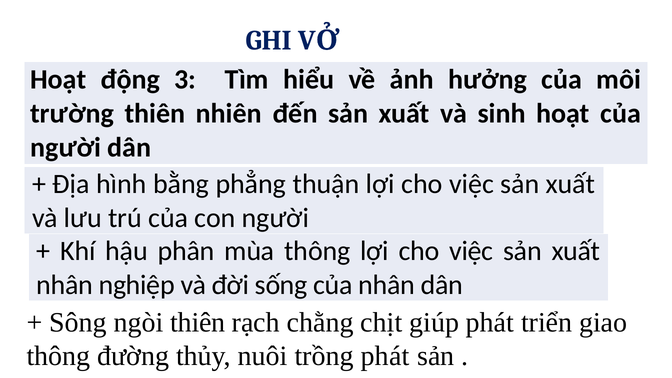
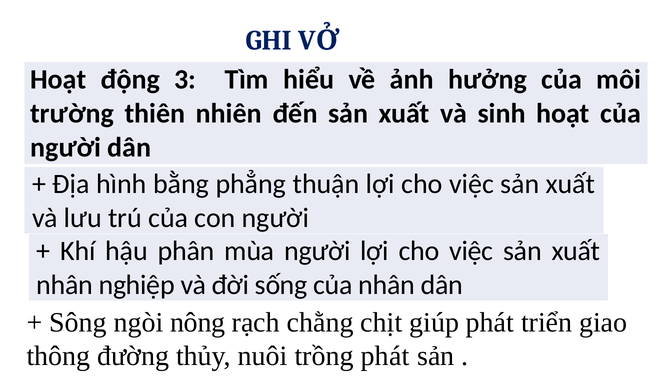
mùa thông: thông -> người
ngòi thiên: thiên -> nông
